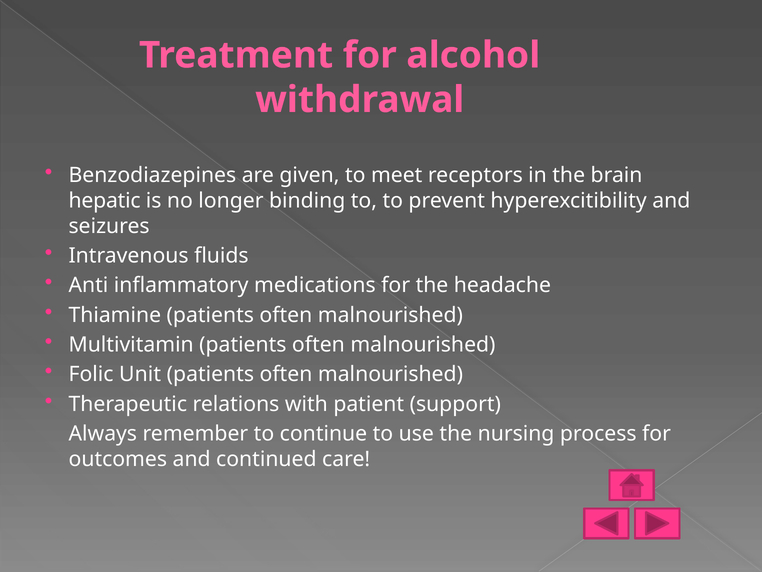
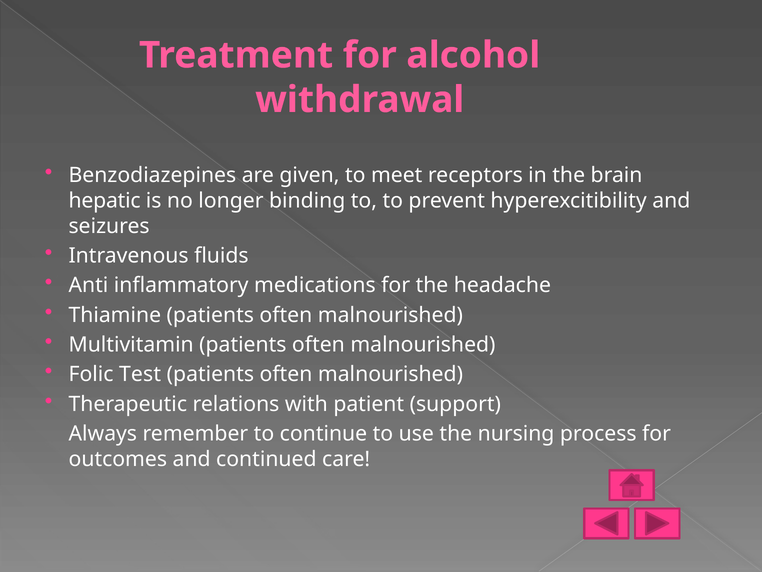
Unit: Unit -> Test
